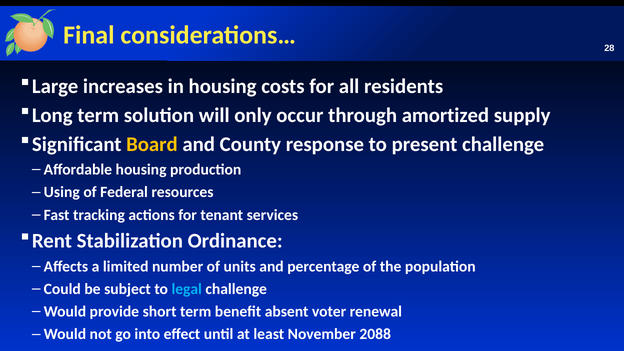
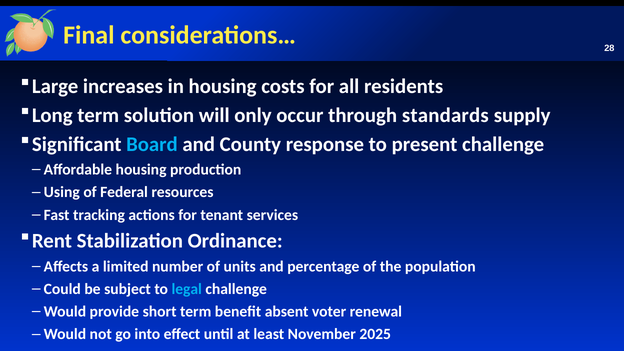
amortized: amortized -> standards
Board colour: yellow -> light blue
2088: 2088 -> 2025
